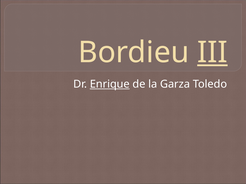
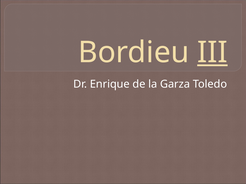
Enrique underline: present -> none
